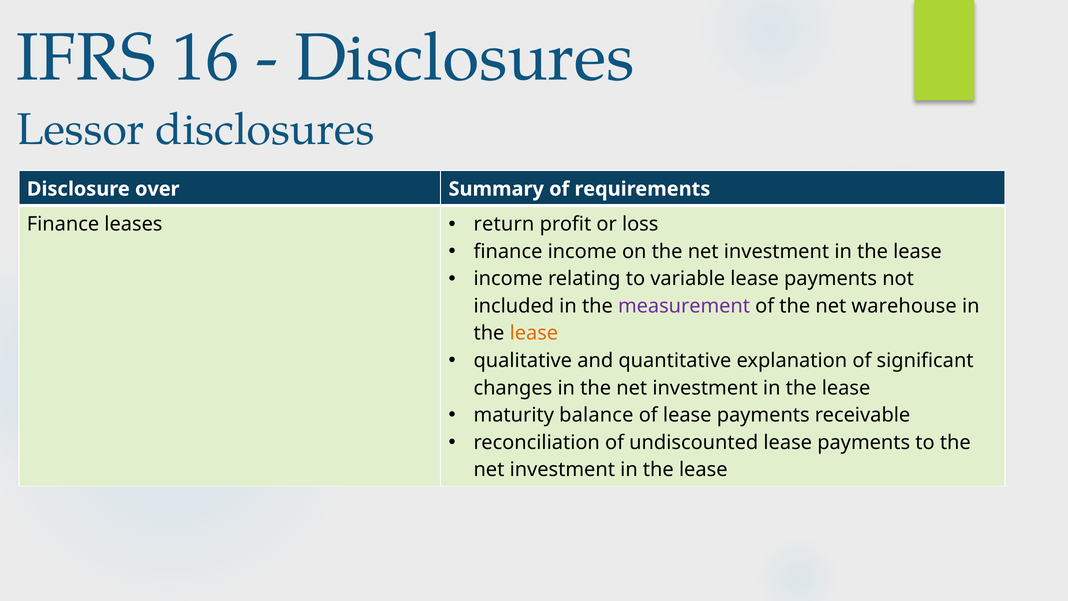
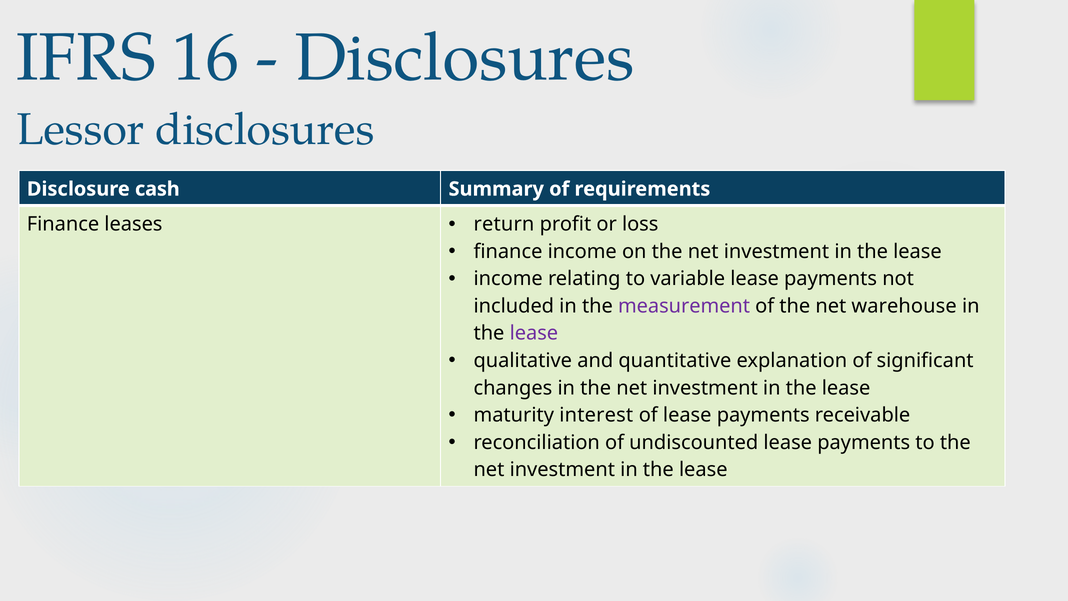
over: over -> cash
lease at (534, 333) colour: orange -> purple
balance: balance -> interest
